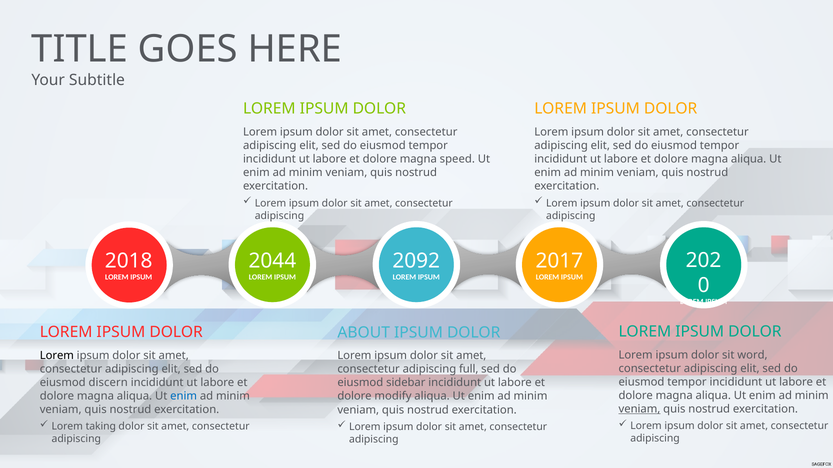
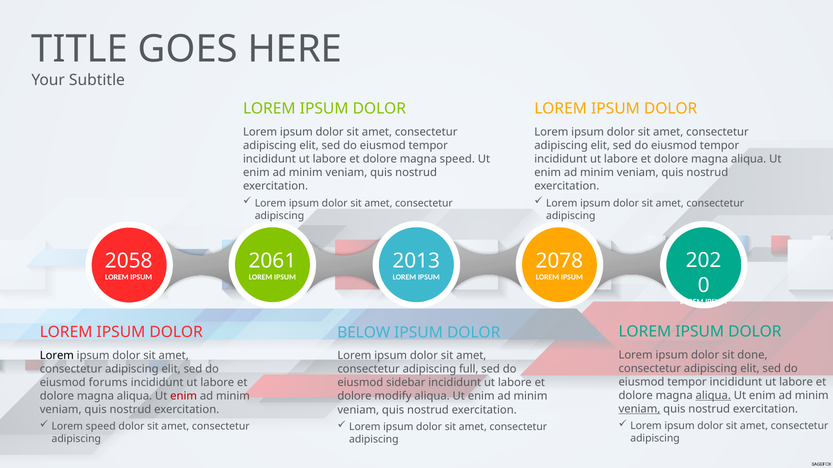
2018: 2018 -> 2058
2044: 2044 -> 2061
2092: 2092 -> 2013
2017: 2017 -> 2078
ABOUT: ABOUT -> BELOW
word: word -> done
discern: discern -> forums
aliqua at (713, 396) underline: none -> present
enim at (184, 396) colour: blue -> red
Lorem taking: taking -> speed
